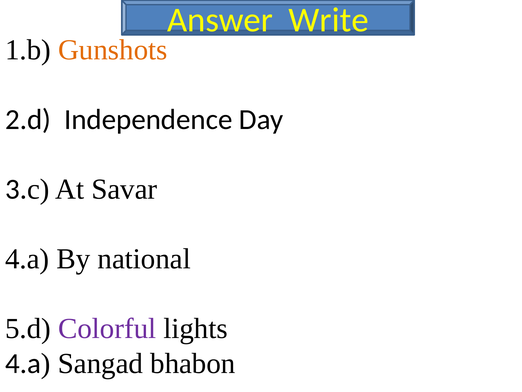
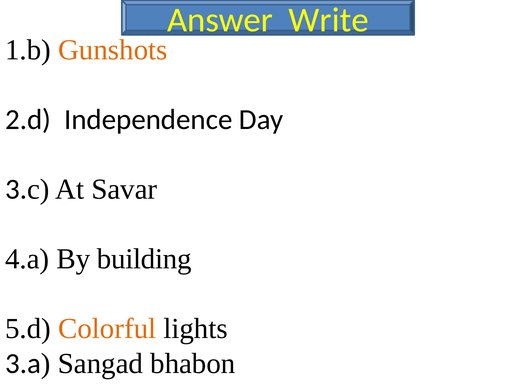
national: national -> building
Colorful colour: purple -> orange
4.a at (23, 363): 4.a -> 3.a
